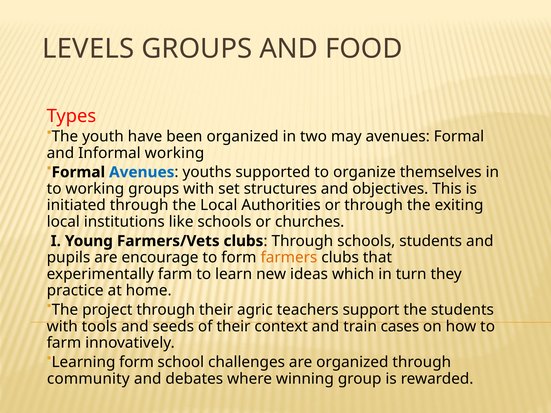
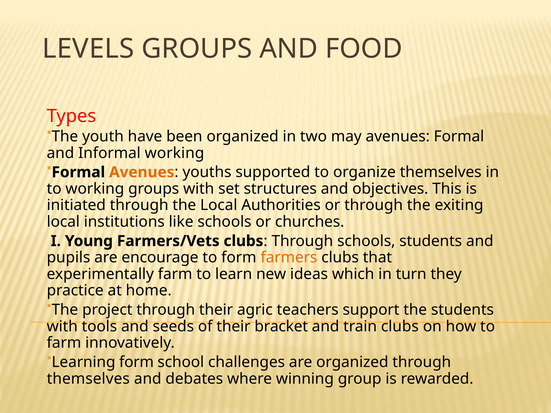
Avenues at (142, 172) colour: blue -> orange
context: context -> bracket
train cases: cases -> clubs
community at (88, 379): community -> themselves
